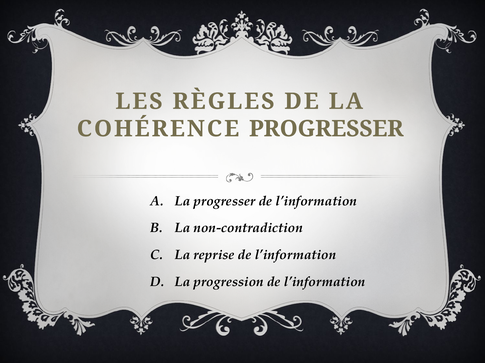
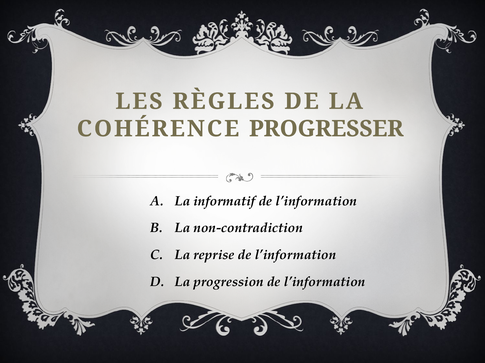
La progresser: progresser -> informatif
